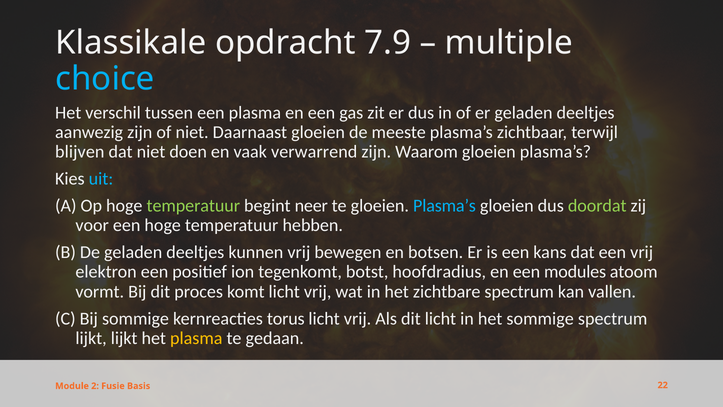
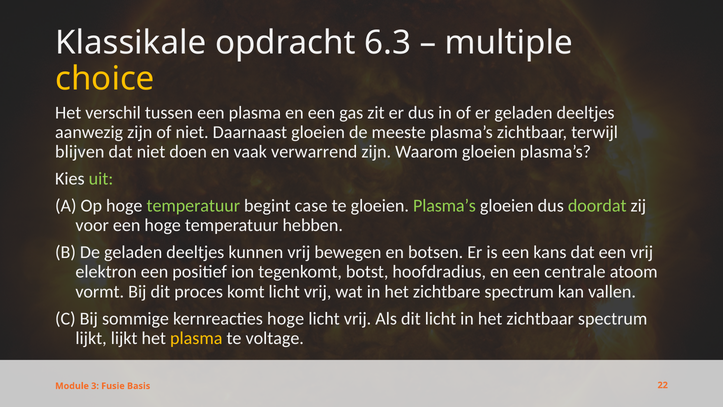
7.9: 7.9 -> 6.3
choice colour: light blue -> yellow
uit colour: light blue -> light green
neer: neer -> case
Plasma’s at (445, 206) colour: light blue -> light green
modules: modules -> centrale
kernreacties torus: torus -> hoge
het sommige: sommige -> zichtbaar
gedaan: gedaan -> voltage
2: 2 -> 3
